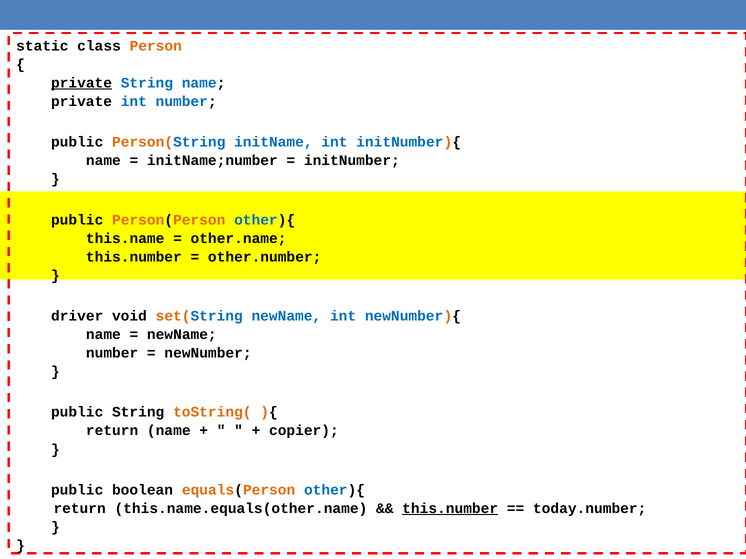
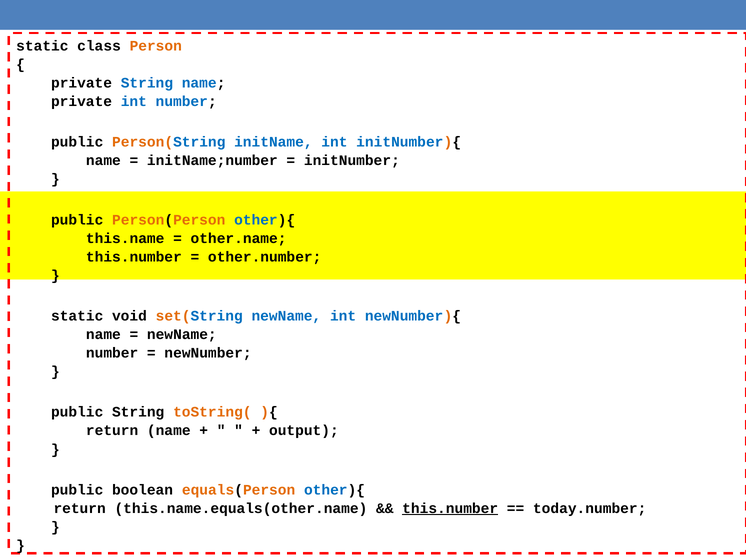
private at (82, 83) underline: present -> none
driver at (77, 316): driver -> static
copier: copier -> output
